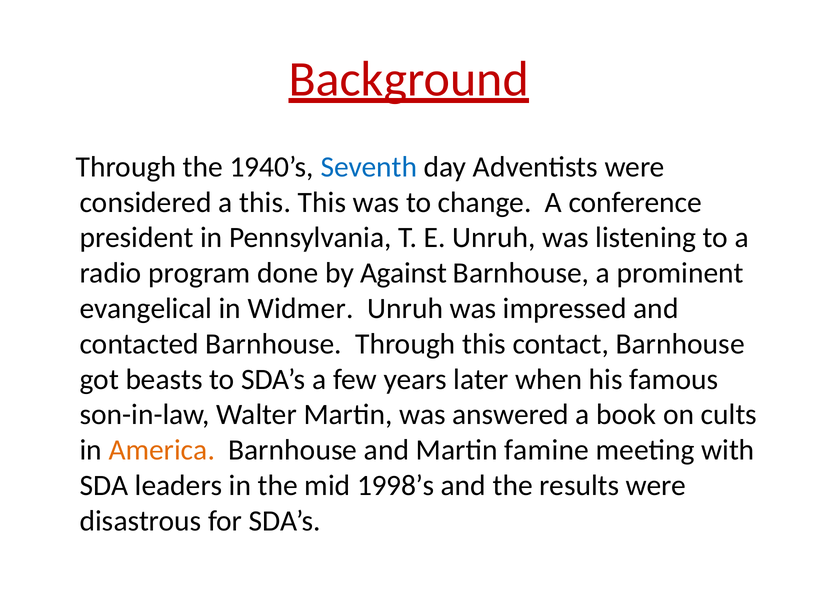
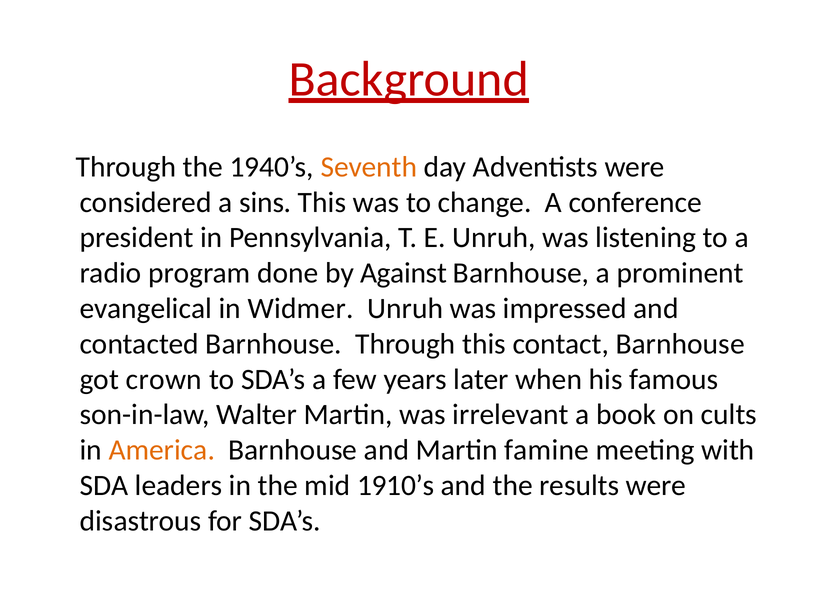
Seventh colour: blue -> orange
a this: this -> sins
beasts: beasts -> crown
answered: answered -> irrelevant
1998’s: 1998’s -> 1910’s
